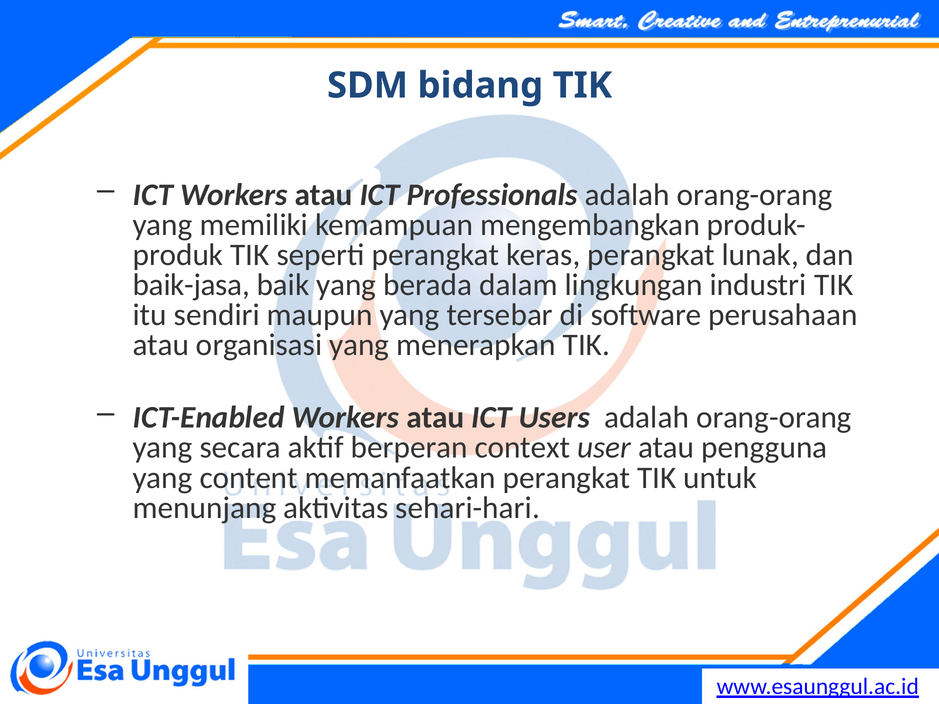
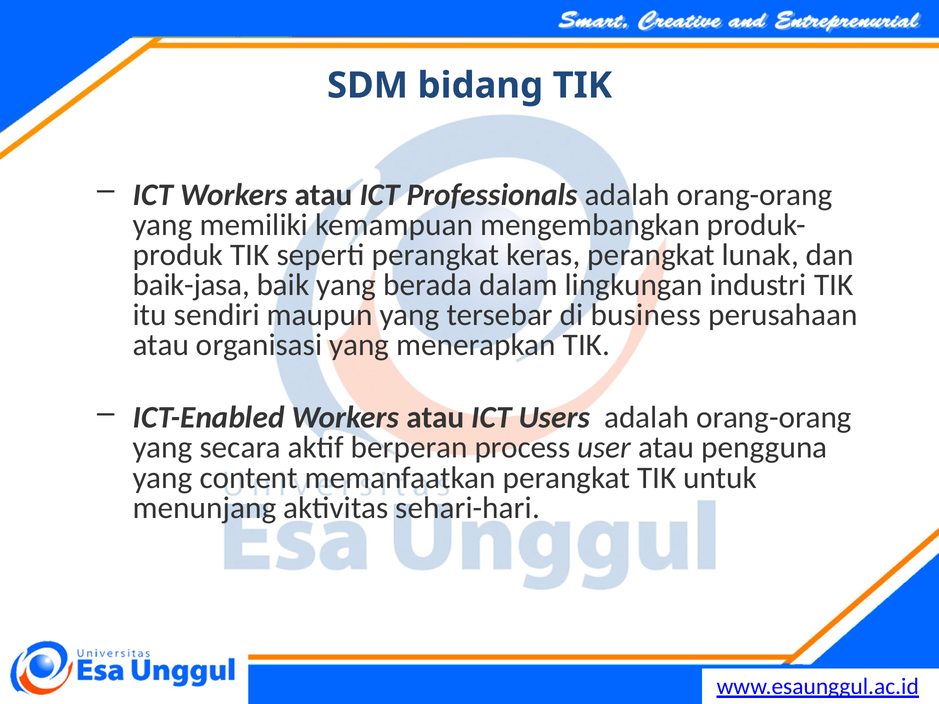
software: software -> business
context: context -> process
